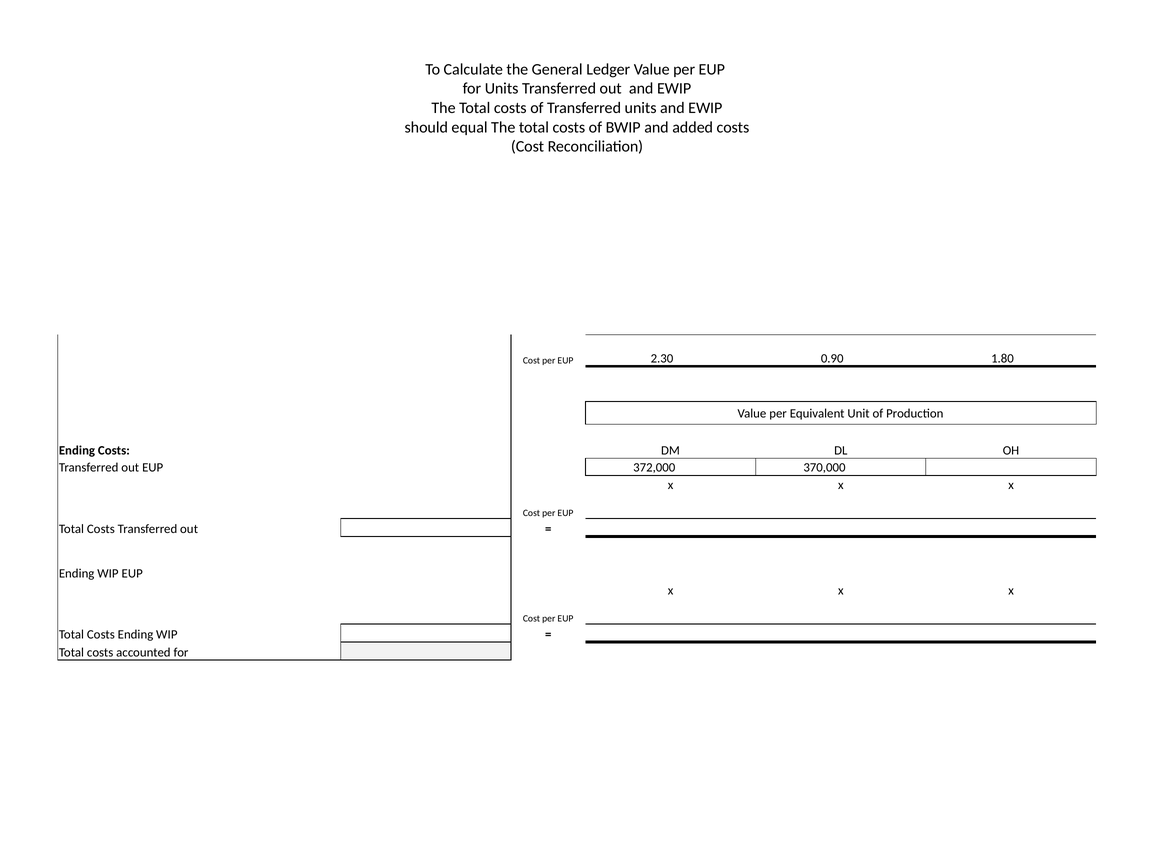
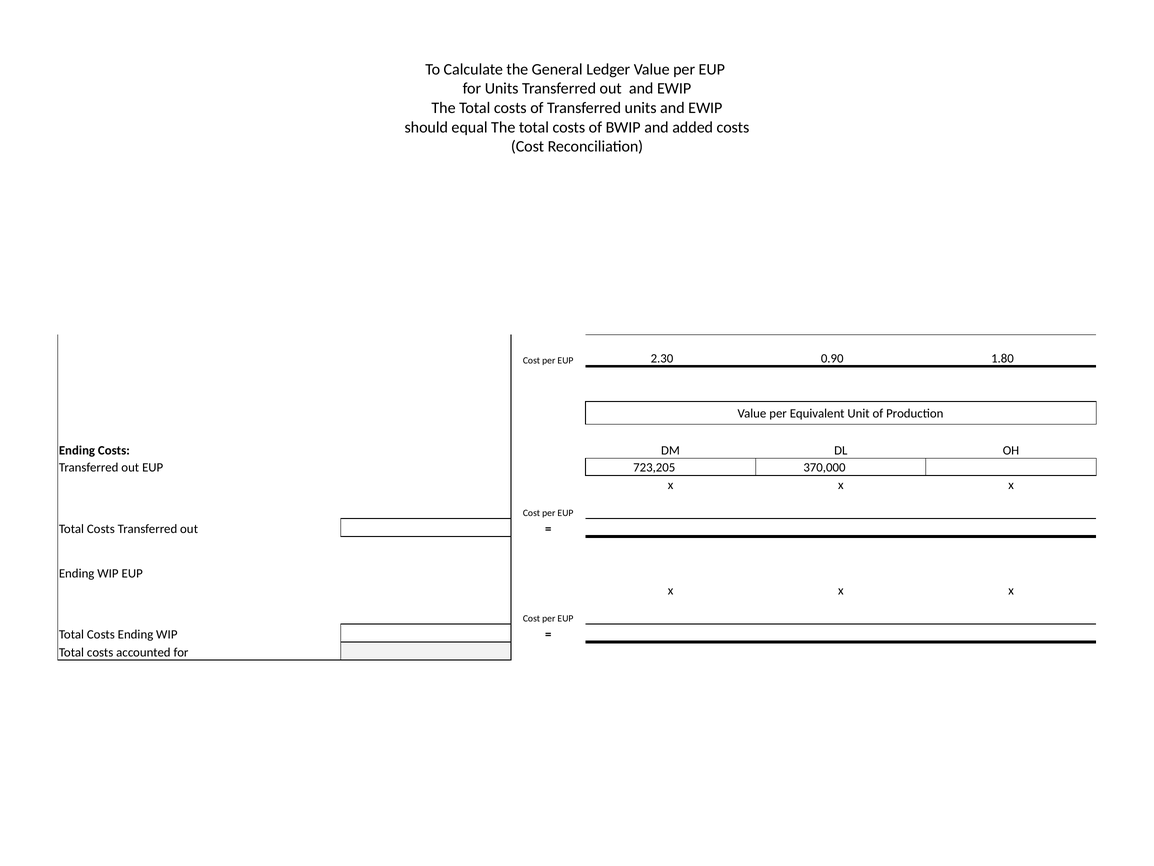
372,000: 372,000 -> 723,205
